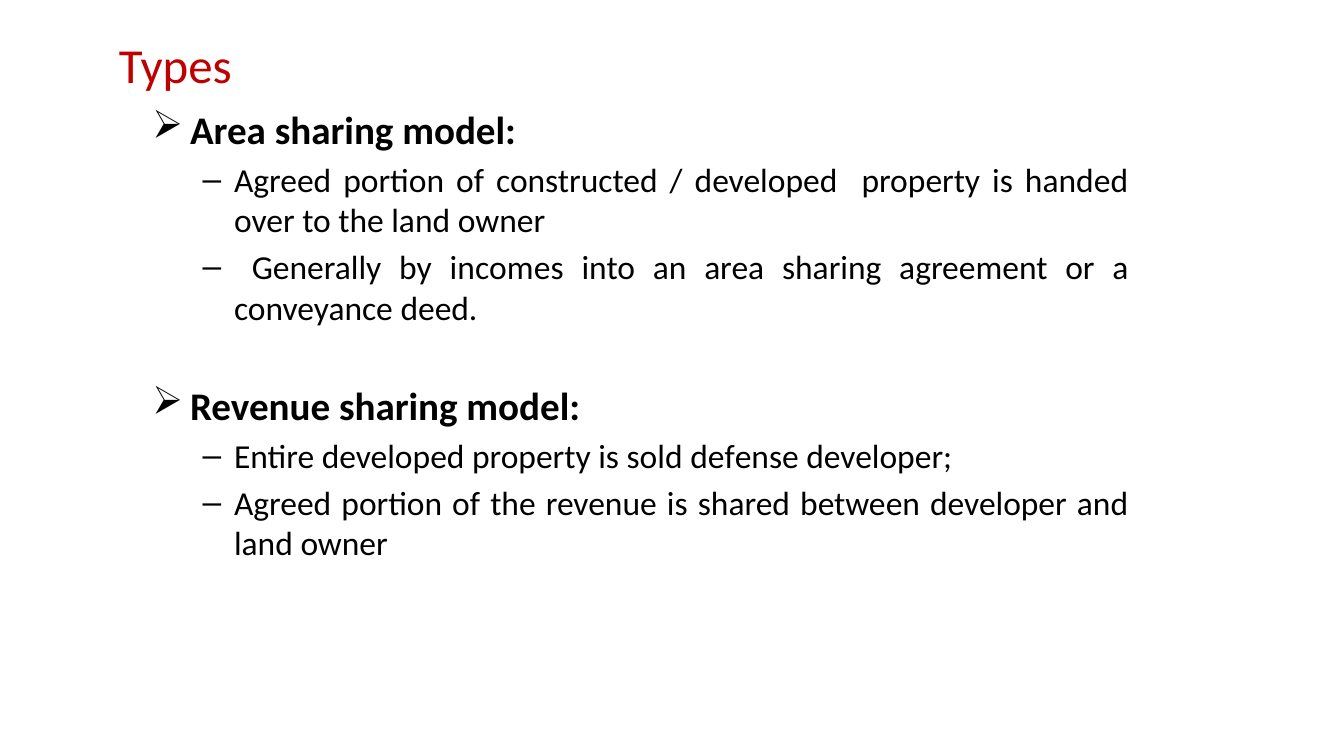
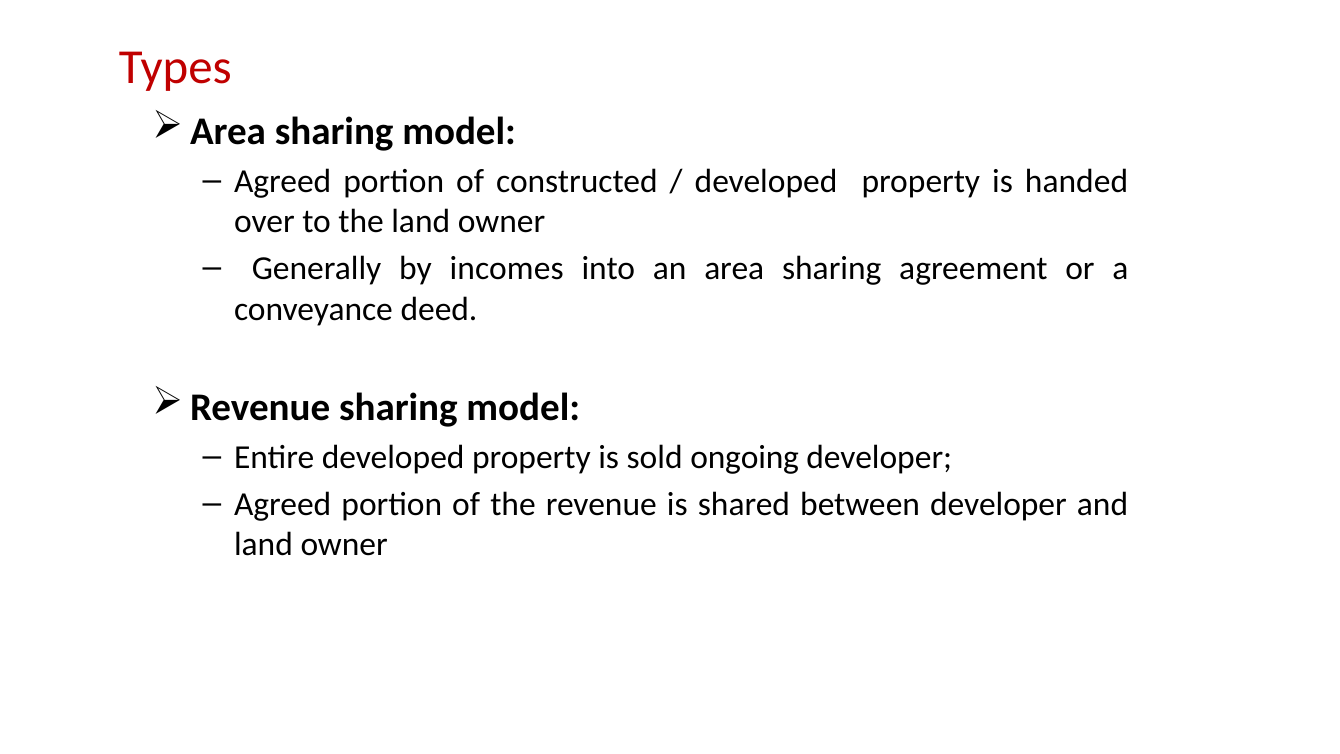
defense: defense -> ongoing
